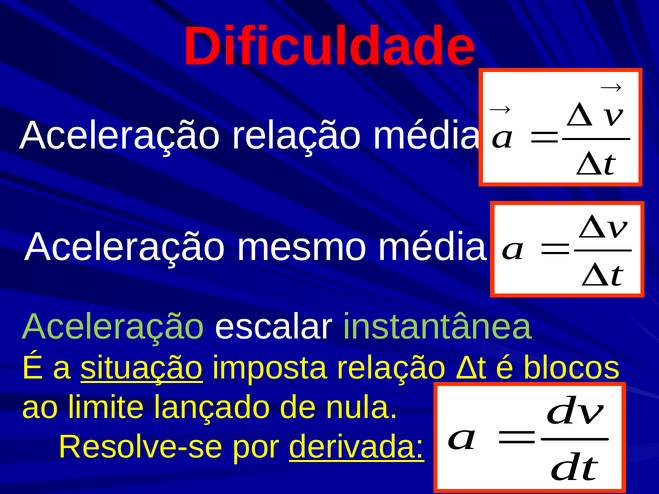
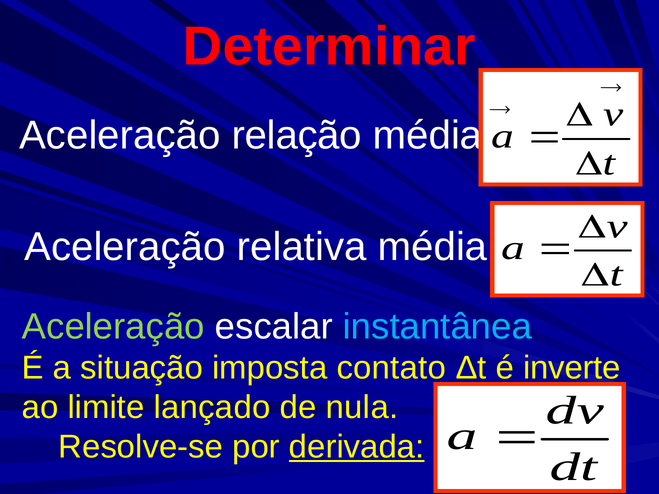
Dificuldade: Dificuldade -> Determinar
mesmo: mesmo -> relativa
instantânea colour: light green -> light blue
situação underline: present -> none
imposta relação: relação -> contato
blocos: blocos -> inverte
